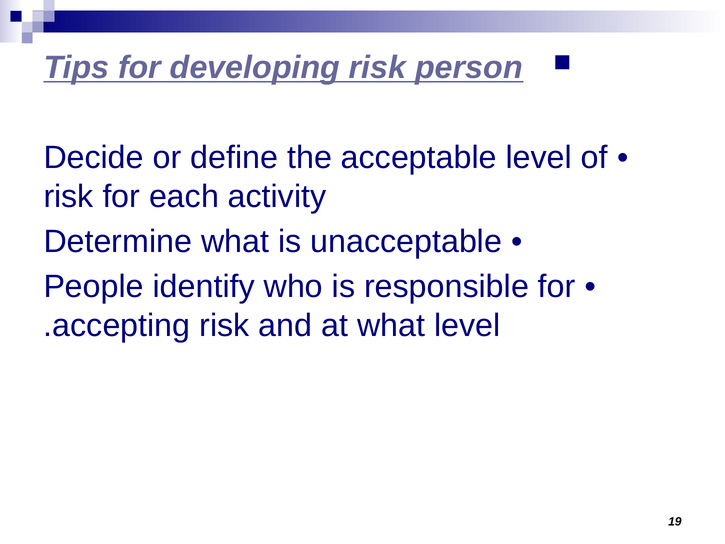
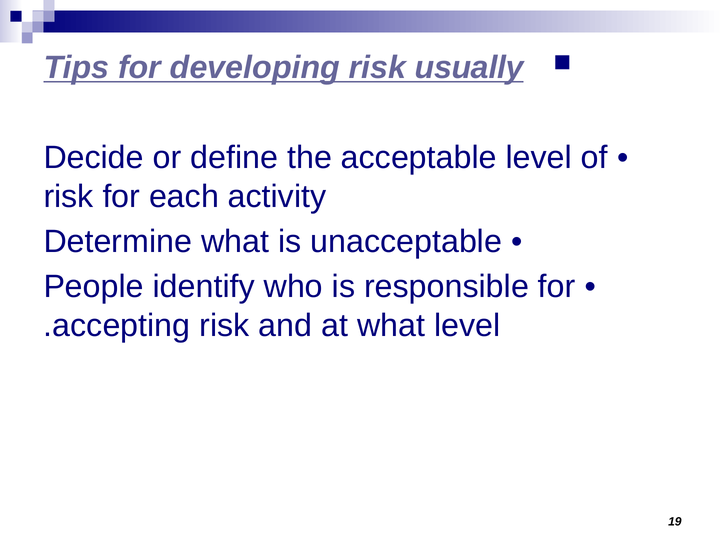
person: person -> usually
